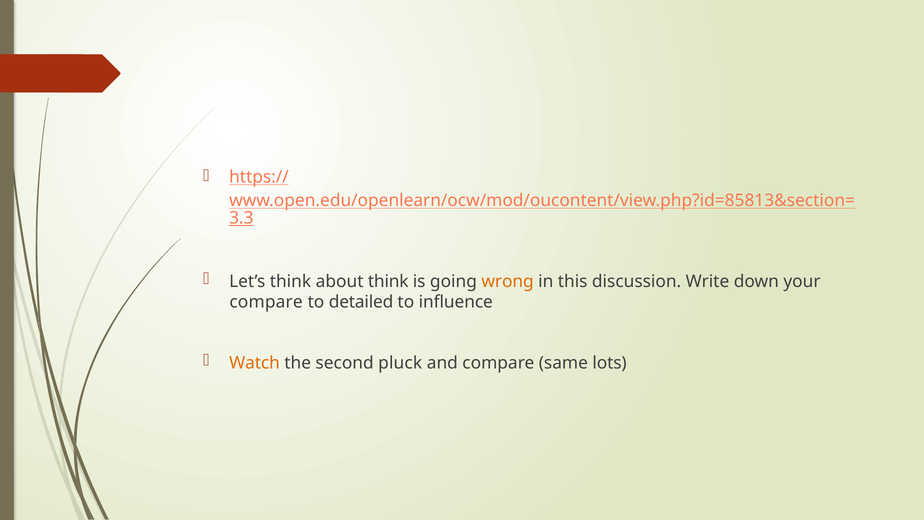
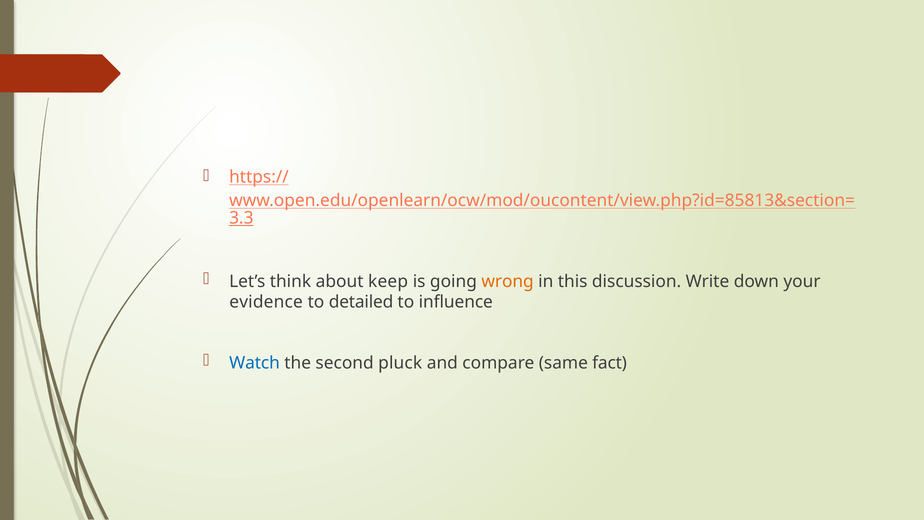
about think: think -> keep
compare at (266, 302): compare -> evidence
Watch colour: orange -> blue
lots: lots -> fact
